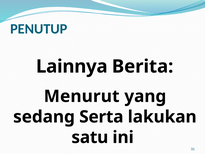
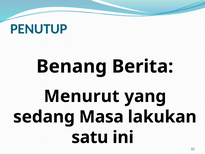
Lainnya: Lainnya -> Benang
Serta: Serta -> Masa
